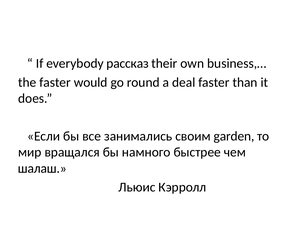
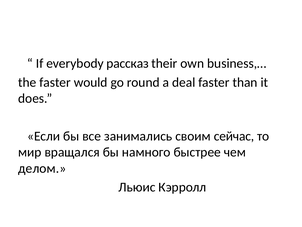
garden: garden -> сейчас
шалаш: шалаш -> делом
